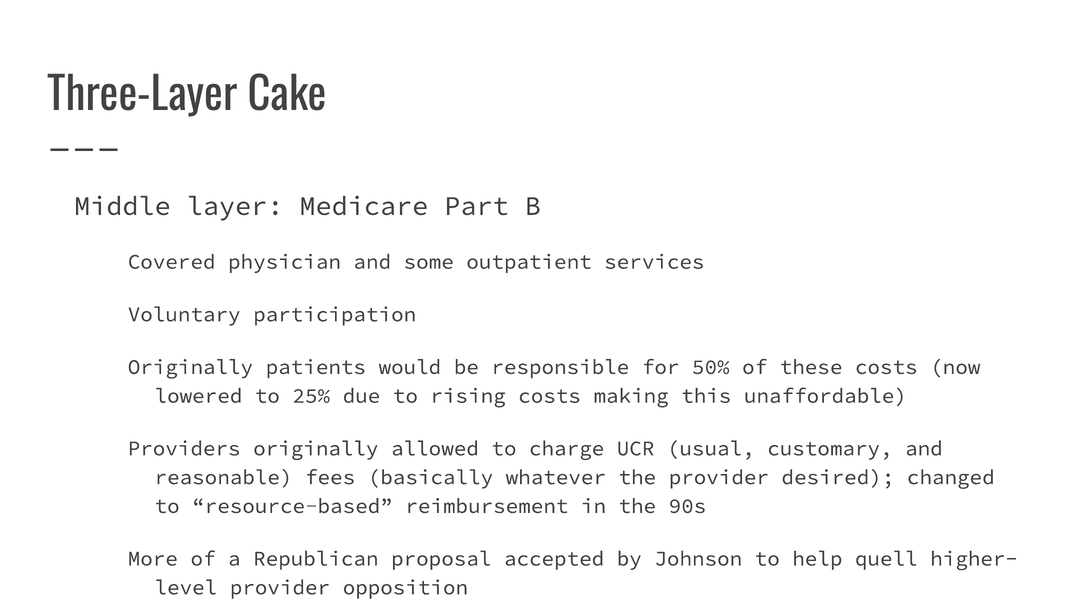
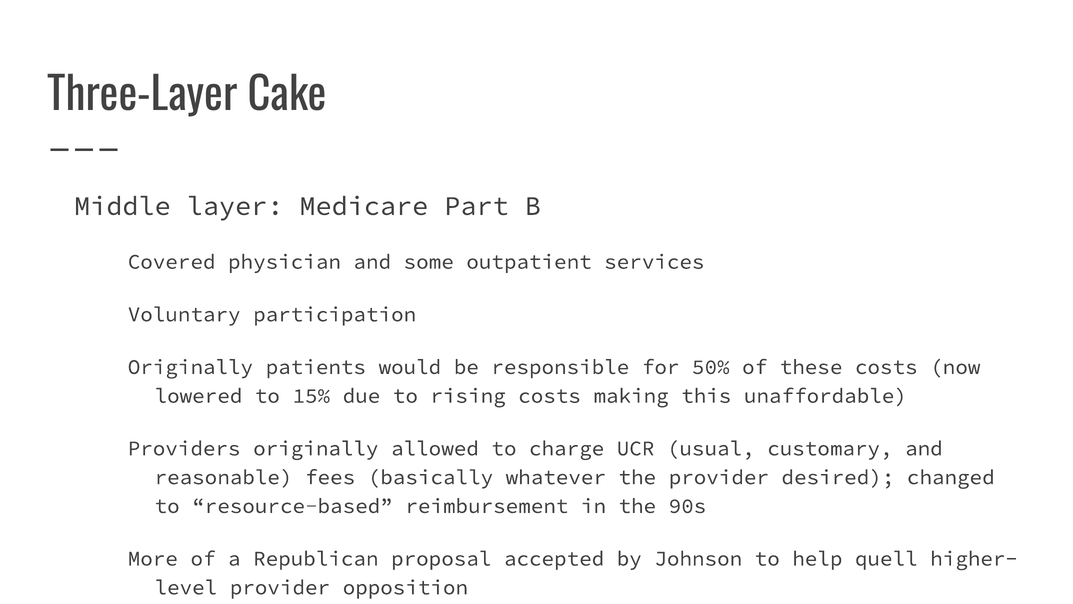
25%: 25% -> 15%
